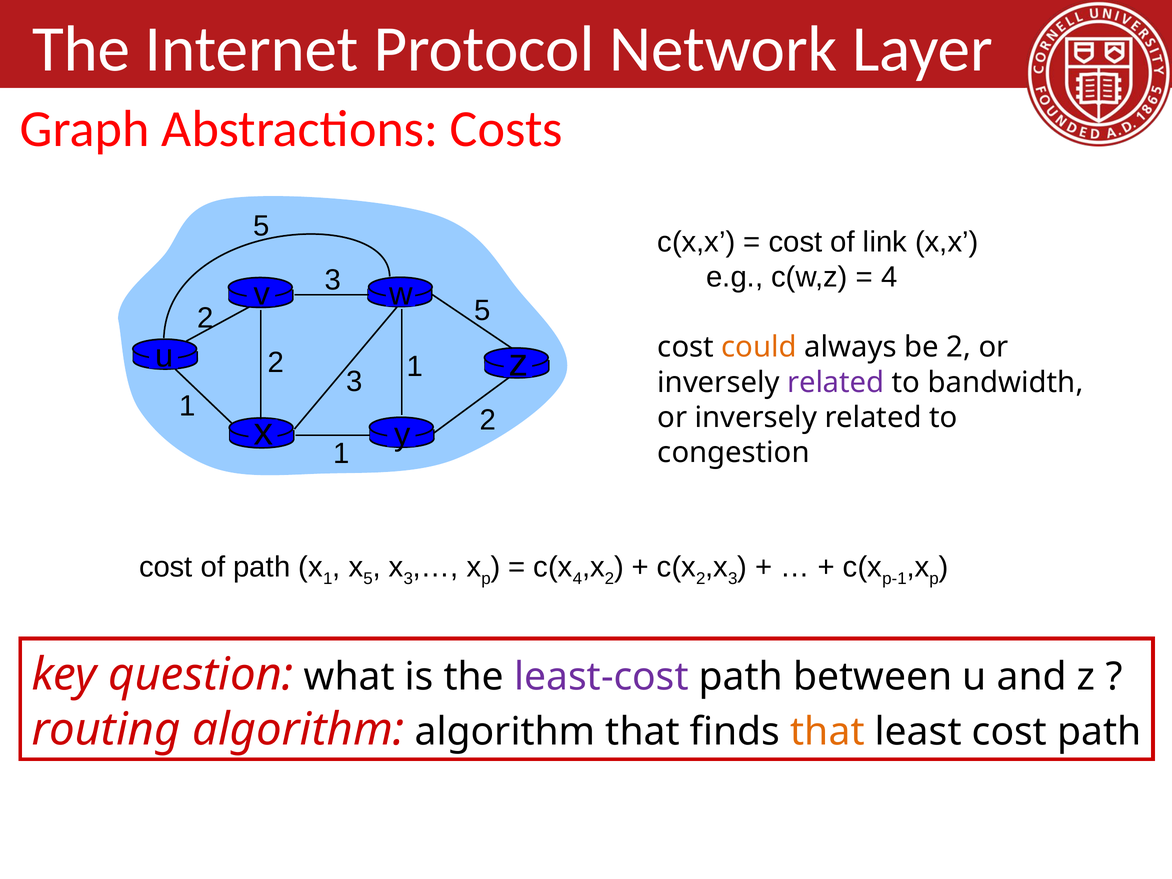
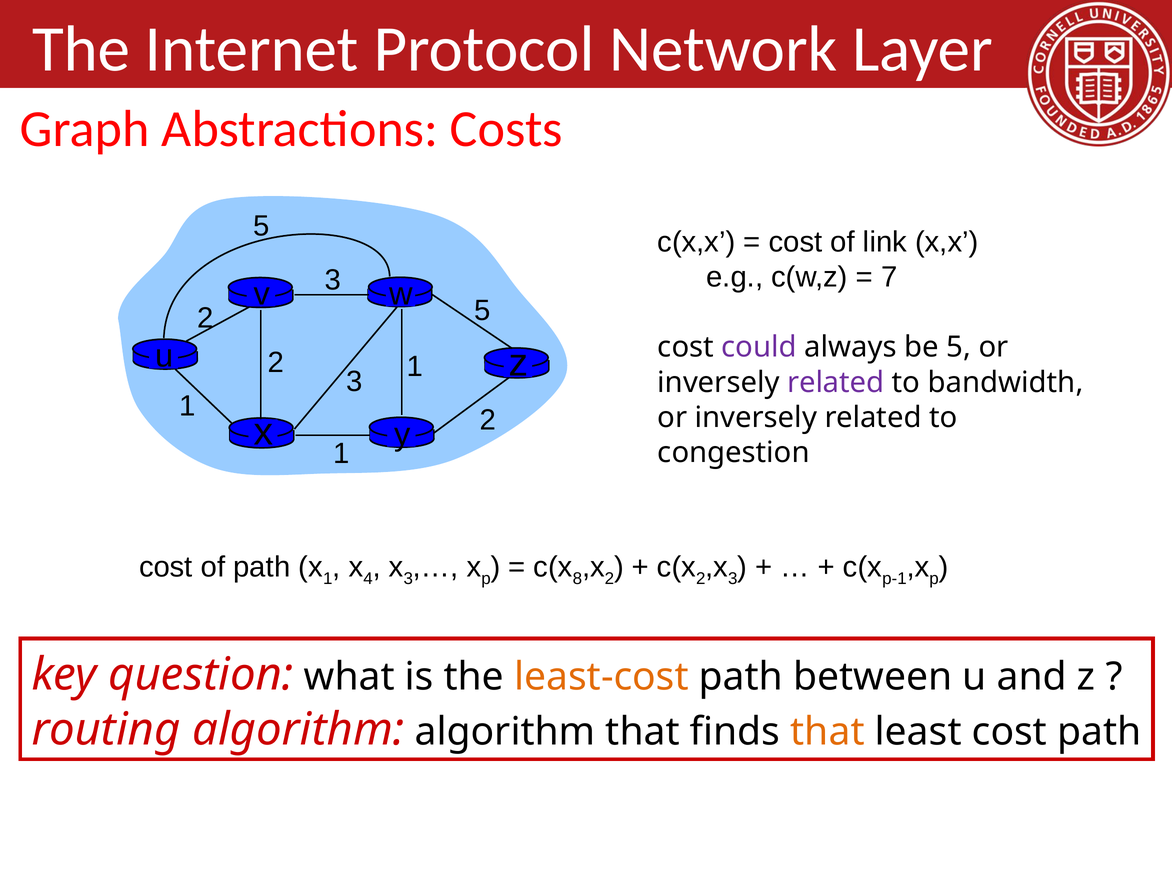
4 at (889, 277): 4 -> 7
could colour: orange -> purple
be 2: 2 -> 5
x 5: 5 -> 4
4 at (577, 579): 4 -> 8
least-cost colour: purple -> orange
